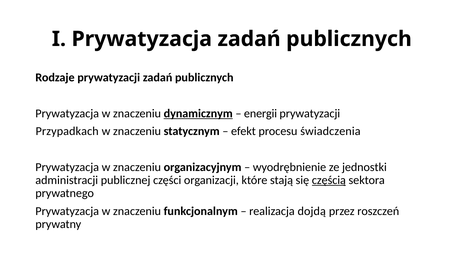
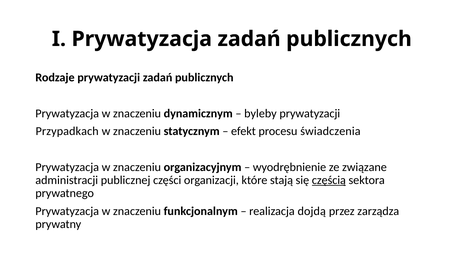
dynamicznym underline: present -> none
energii: energii -> byleby
jednostki: jednostki -> związane
roszczeń: roszczeń -> zarządza
